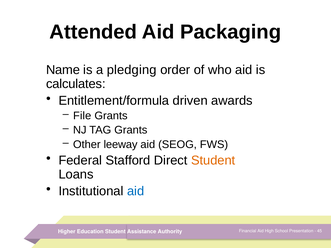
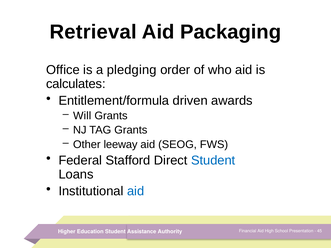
Attended: Attended -> Retrieval
Name: Name -> Office
File: File -> Will
Student at (213, 161) colour: orange -> blue
